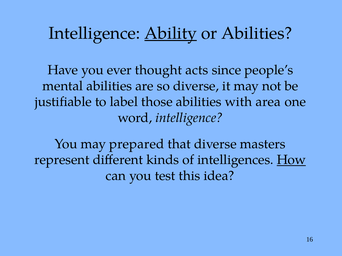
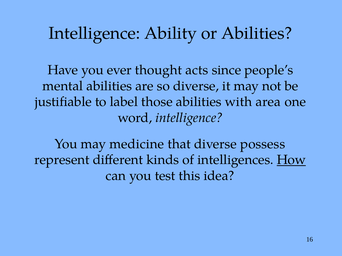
Ability underline: present -> none
prepared: prepared -> medicine
masters: masters -> possess
